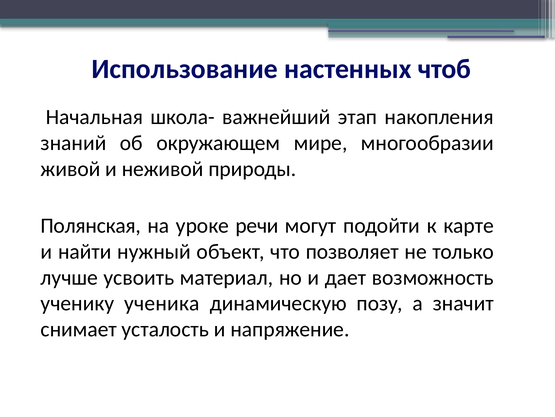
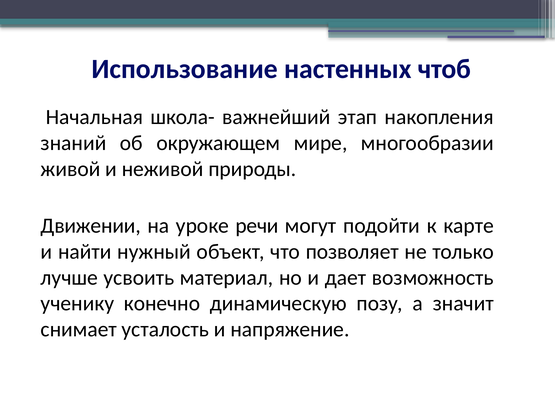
Полянская: Полянская -> Движении
ученика: ученика -> конечно
